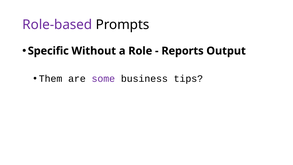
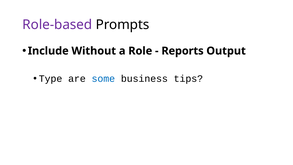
Specific: Specific -> Include
Them: Them -> Type
some colour: purple -> blue
